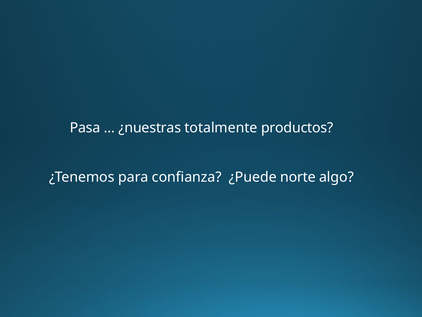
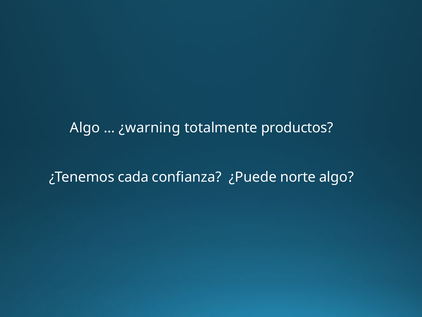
Pasa at (85, 128): Pasa -> Algo
¿nuestras: ¿nuestras -> ¿warning
para: para -> cada
